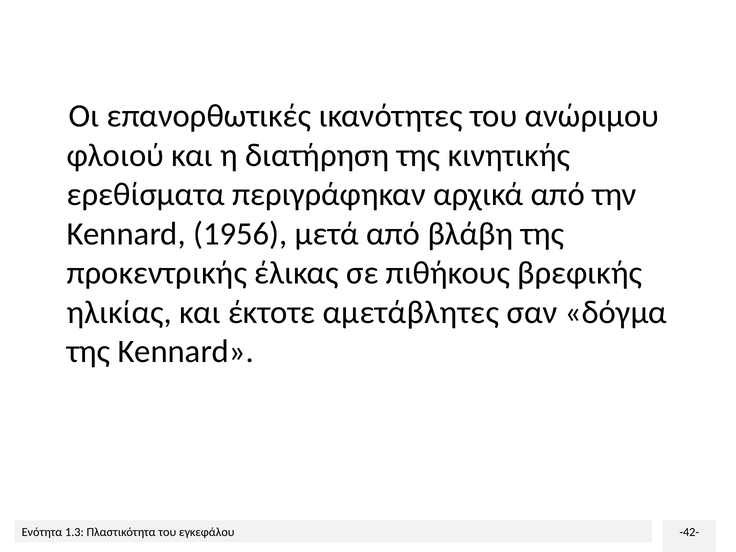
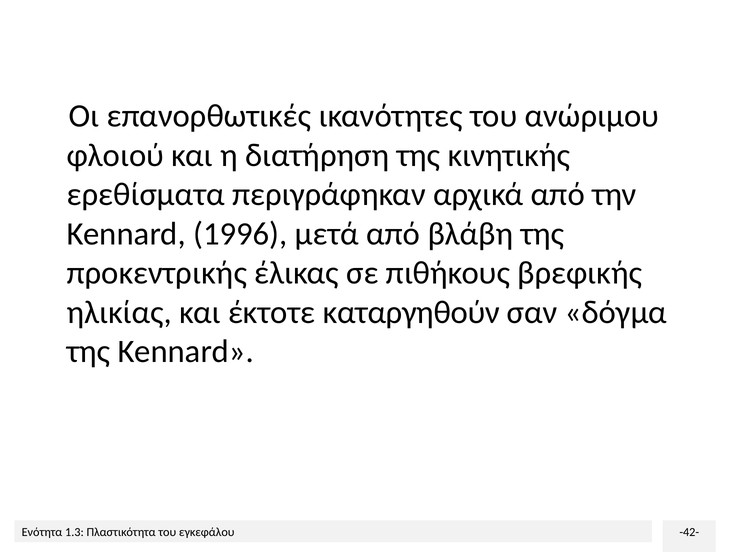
1956: 1956 -> 1996
αμετάβλητες: αμετάβλητες -> καταργηθούν
